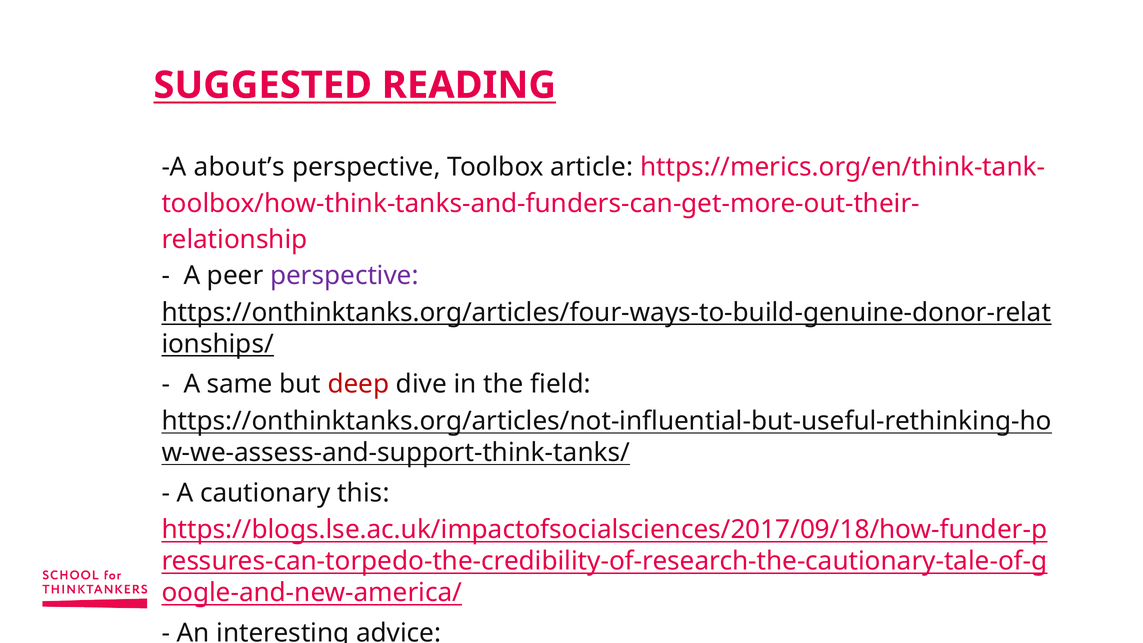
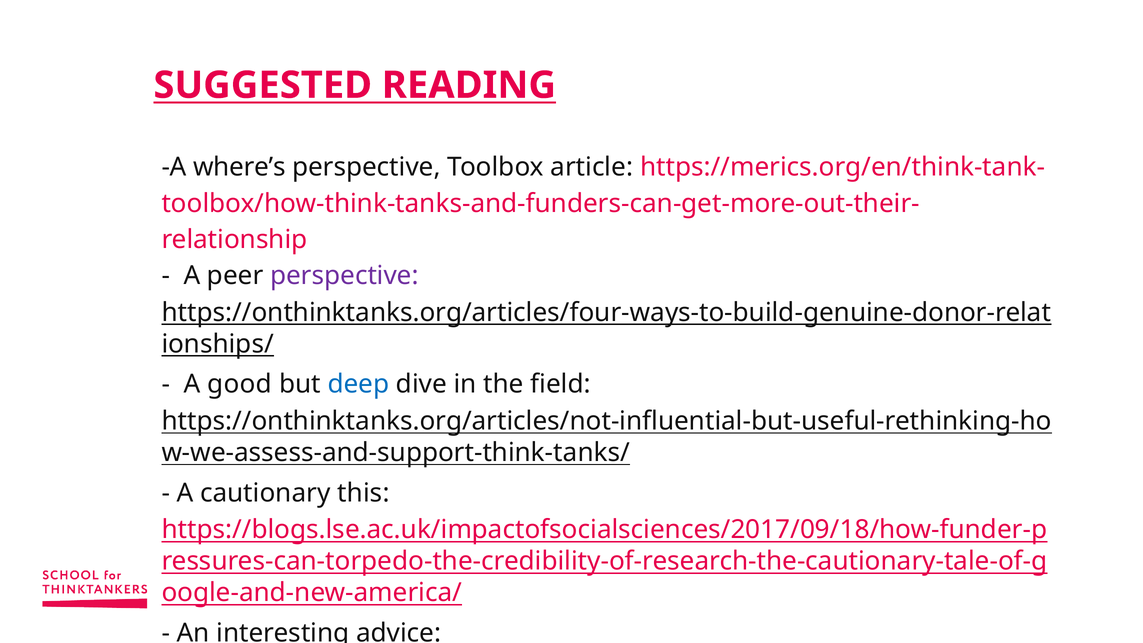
about’s: about’s -> where’s
same: same -> good
deep colour: red -> blue
